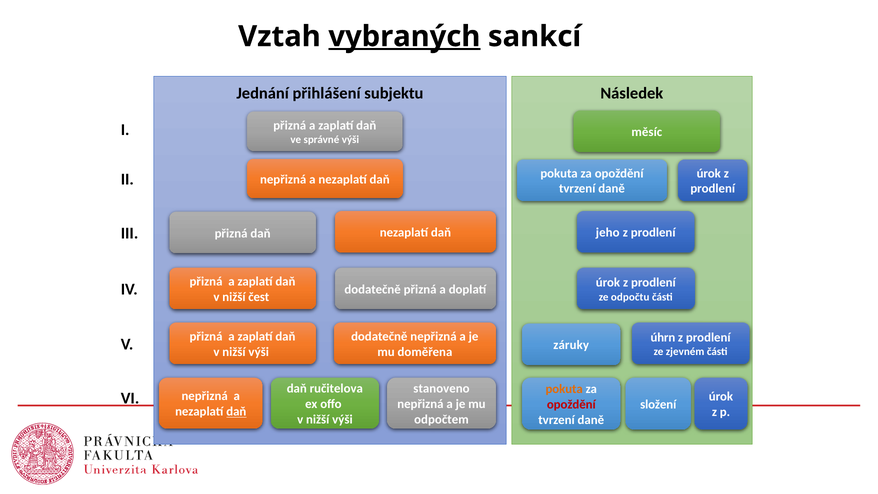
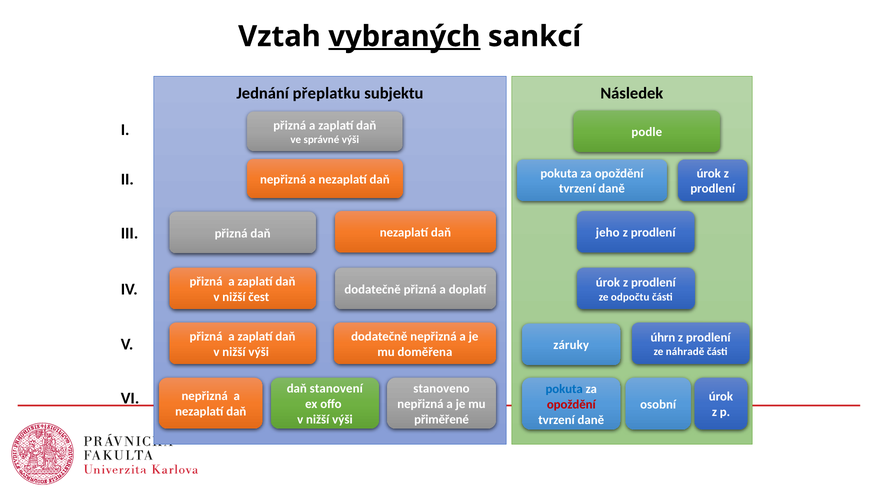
přihlášení: přihlášení -> přeplatku
měsíc: měsíc -> podle
zjevném: zjevném -> náhradě
ručitelova: ručitelova -> stanovení
pokuta at (564, 389) colour: orange -> blue
složení: složení -> osobní
daň at (236, 412) underline: present -> none
odpočtem: odpočtem -> přiměřené
